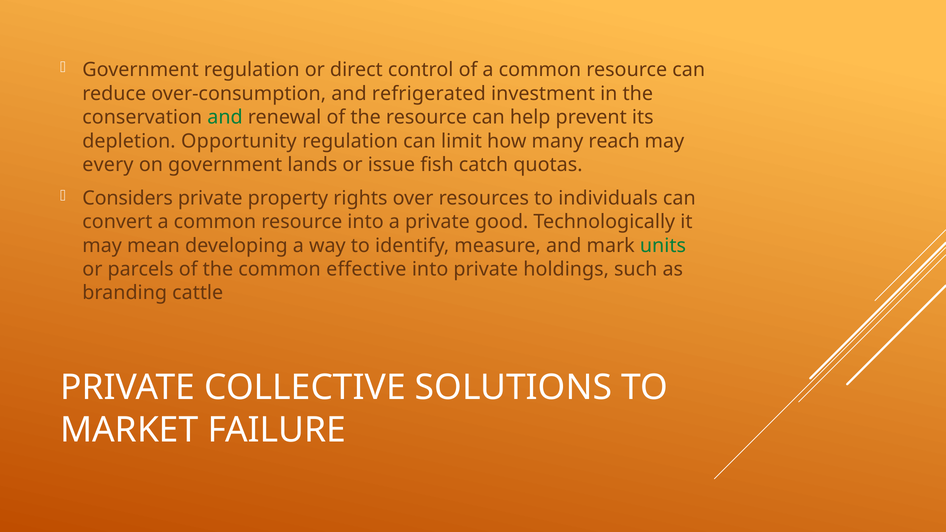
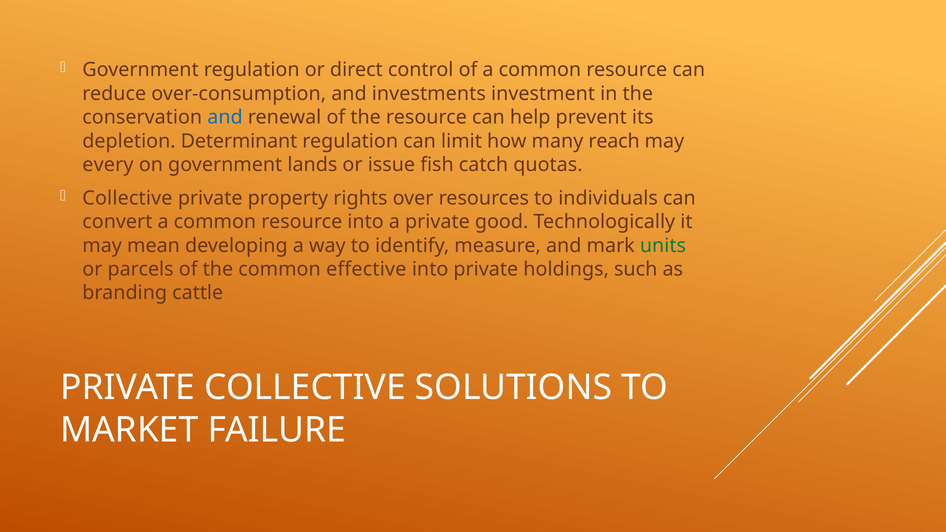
refrigerated: refrigerated -> investments
and at (225, 117) colour: green -> blue
Opportunity: Opportunity -> Determinant
Considers at (128, 198): Considers -> Collective
